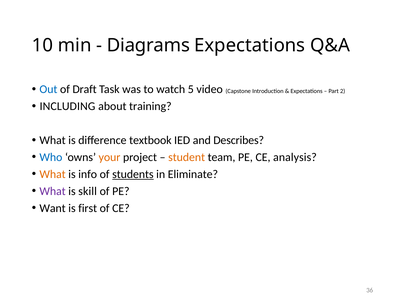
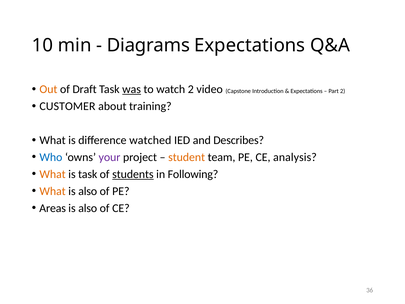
Out colour: blue -> orange
was underline: none -> present
watch 5: 5 -> 2
INCLUDING: INCLUDING -> CUSTOMER
textbook: textbook -> watched
your colour: orange -> purple
is info: info -> task
Eliminate: Eliminate -> Following
What at (53, 191) colour: purple -> orange
skill at (88, 191): skill -> also
Want: Want -> Areas
first at (88, 208): first -> also
